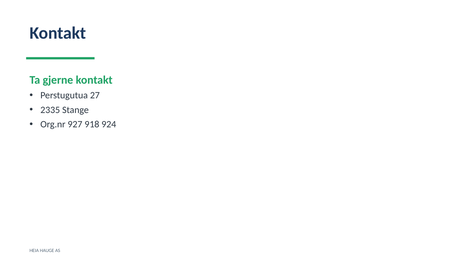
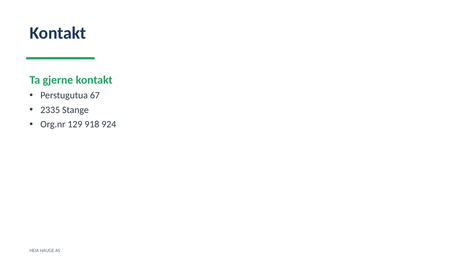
27: 27 -> 67
927: 927 -> 129
